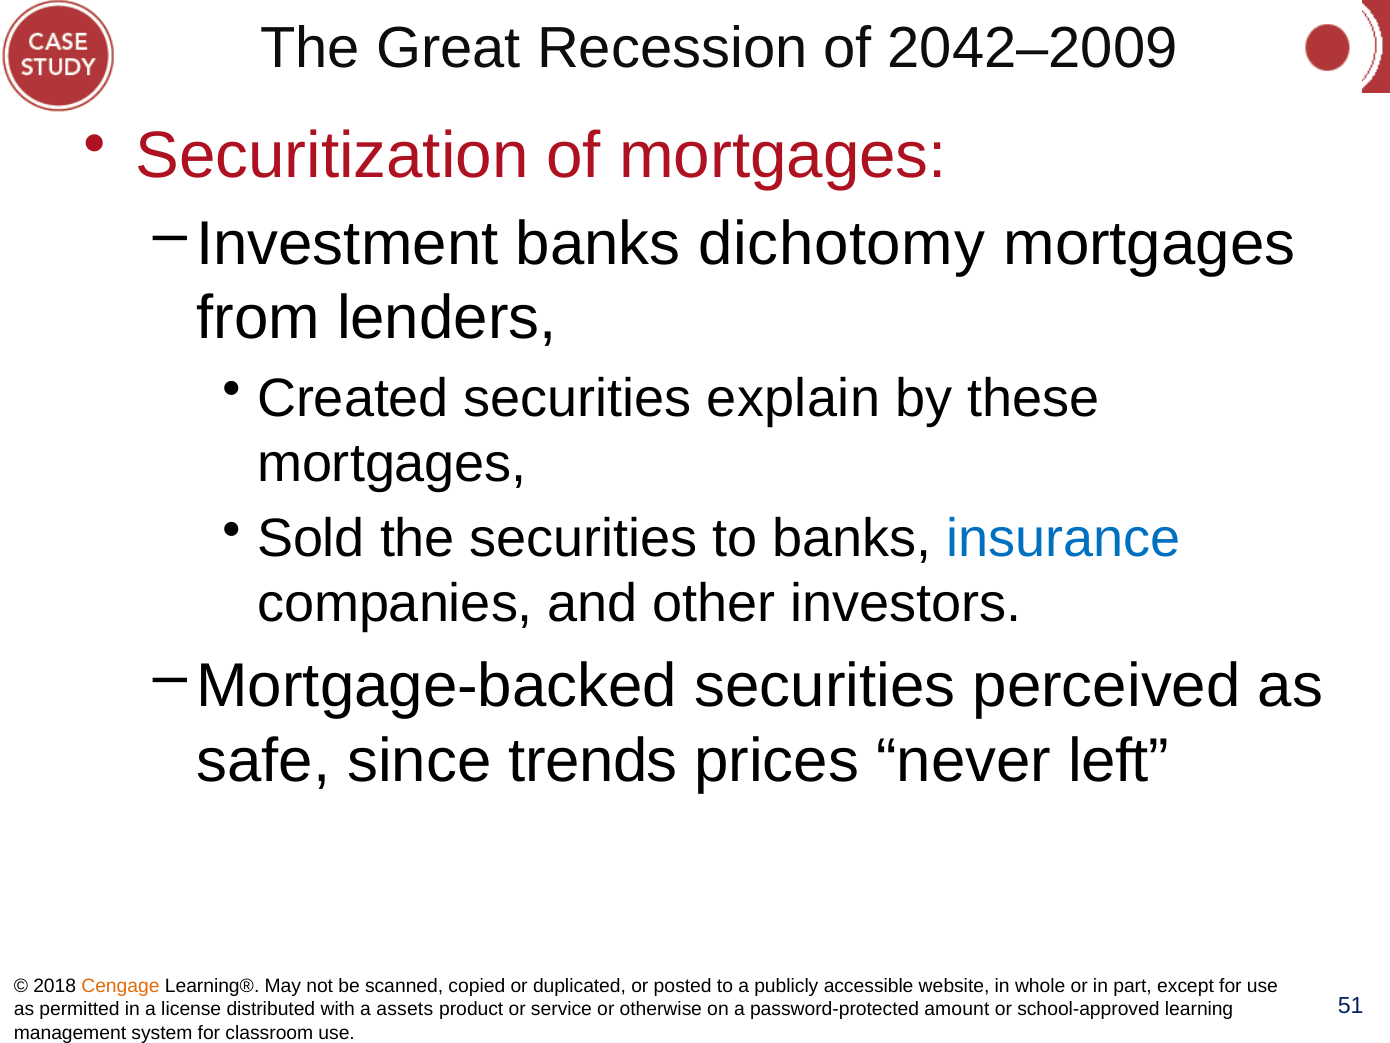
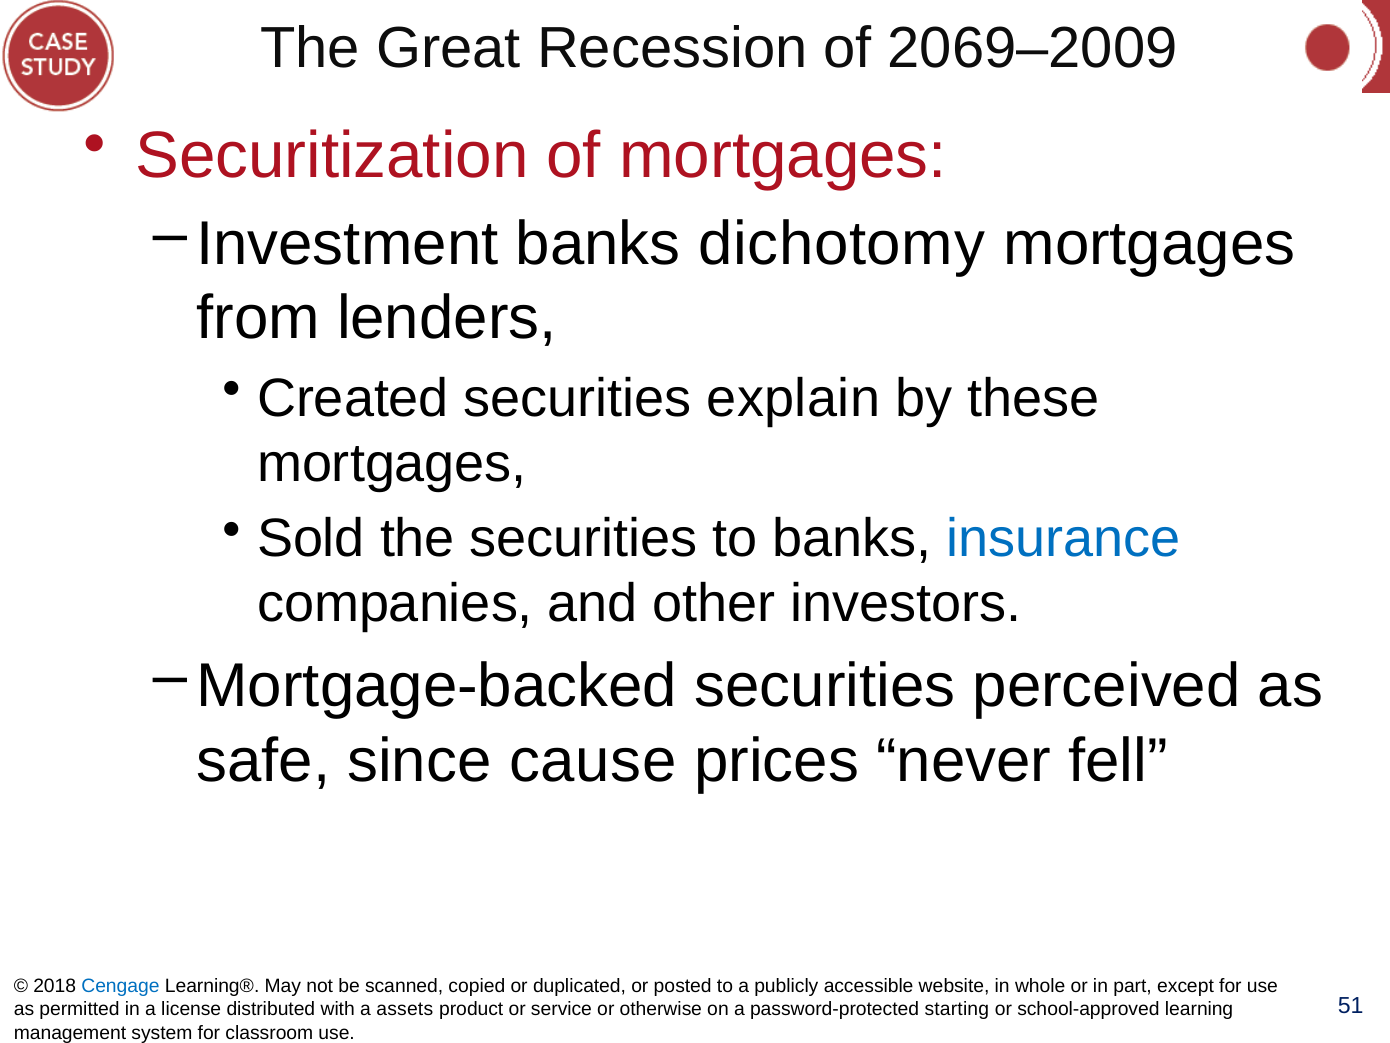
2042–2009: 2042–2009 -> 2069–2009
trends: trends -> cause
left: left -> fell
Cengage colour: orange -> blue
amount: amount -> starting
